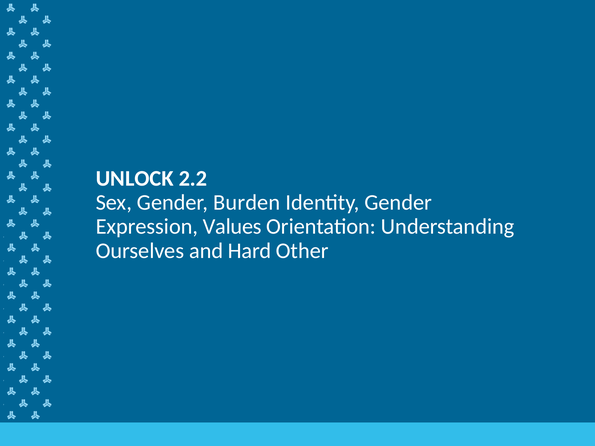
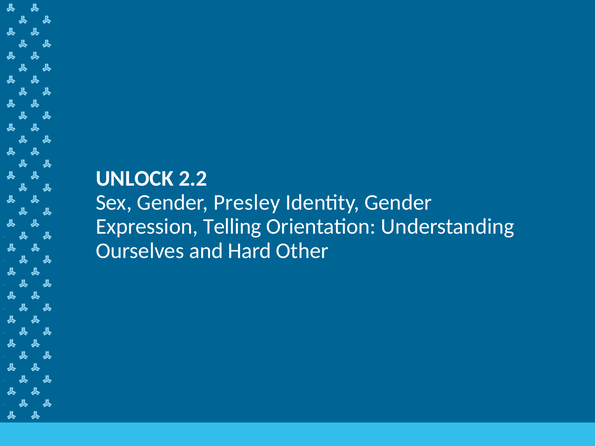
Burden: Burden -> Presley
Values: Values -> Telling
